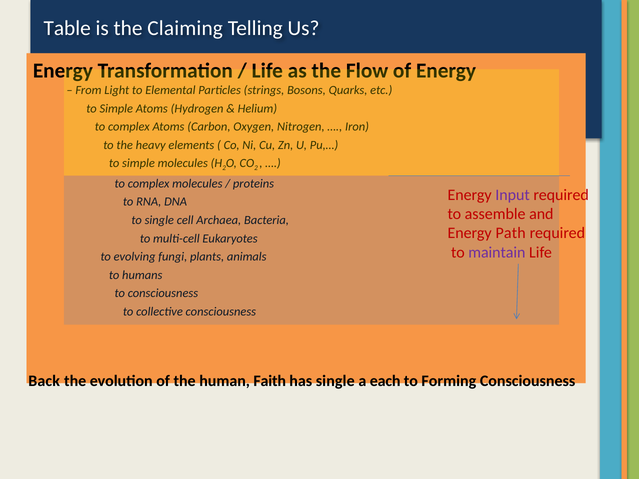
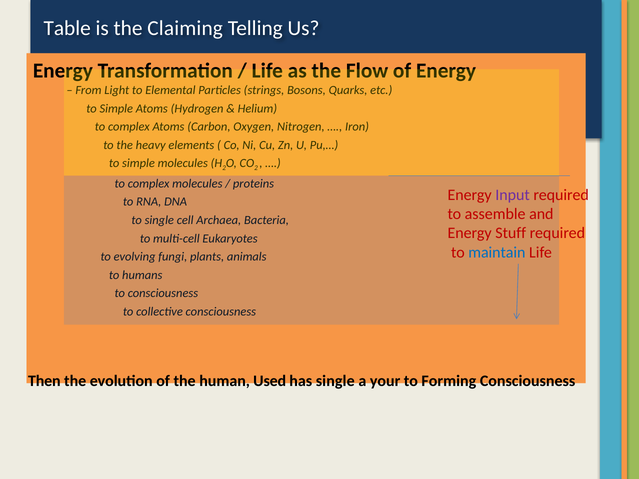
Path: Path -> Stuff
maintain colour: purple -> blue
Back: Back -> Then
Faith: Faith -> Used
each: each -> your
